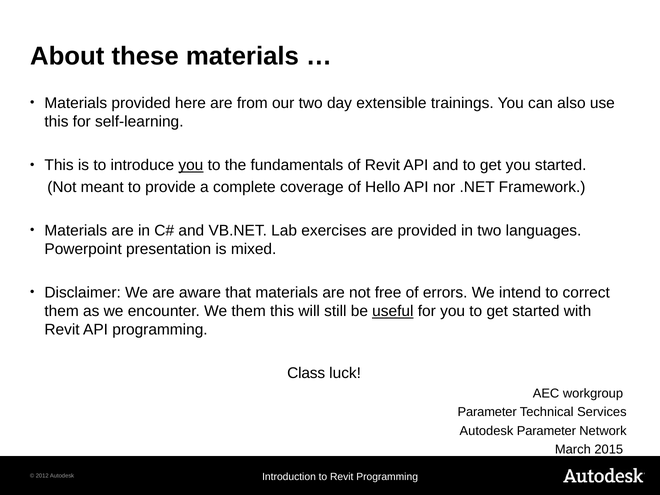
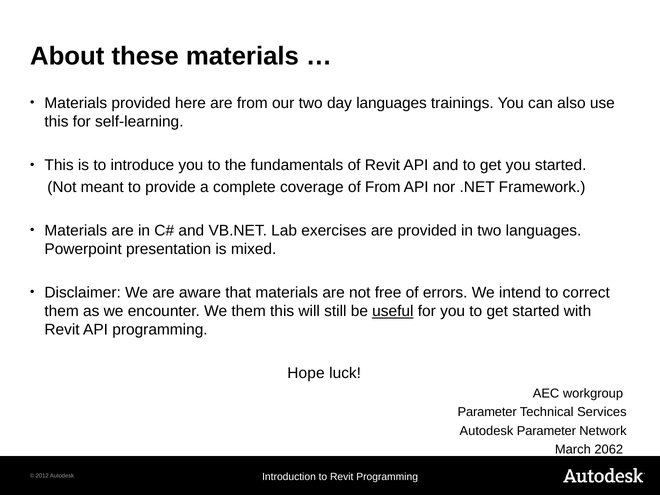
day extensible: extensible -> languages
you at (191, 165) underline: present -> none
of Hello: Hello -> From
Class: Class -> Hope
2015: 2015 -> 2062
